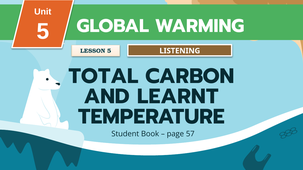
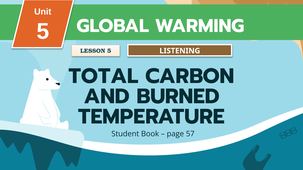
LEARNT: LEARNT -> BURNED
